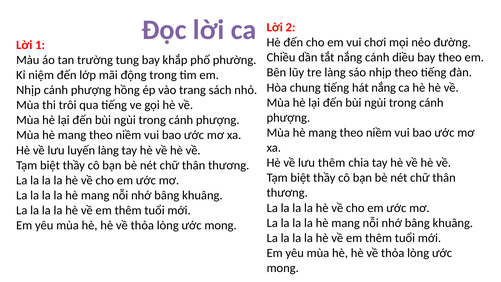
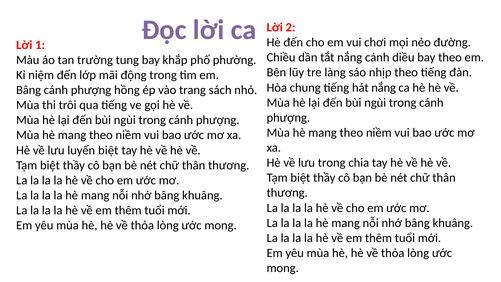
Nhịp at (28, 90): Nhịp -> Bâng
luyến làng: làng -> biệt
lưu thêm: thêm -> trong
